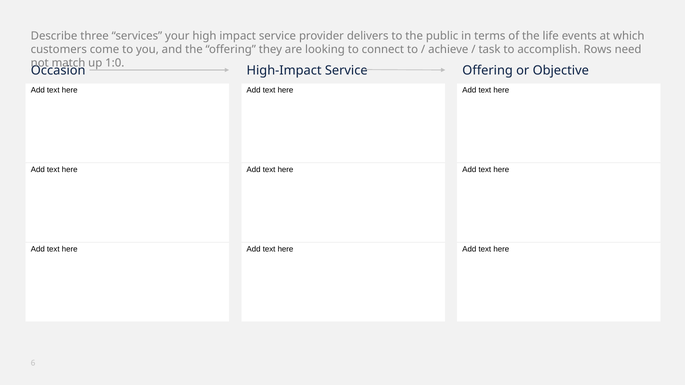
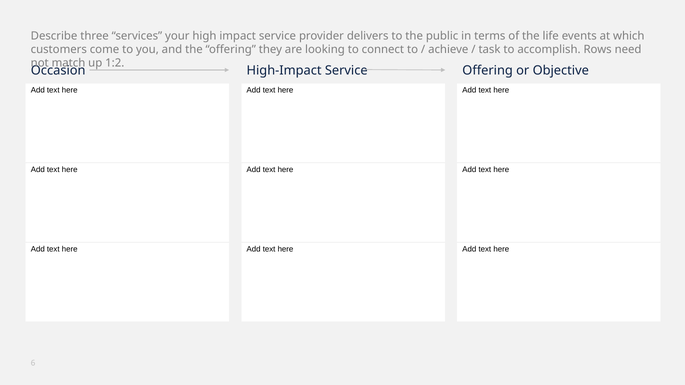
1:0: 1:0 -> 1:2
